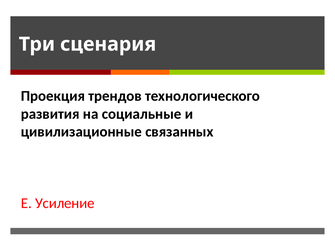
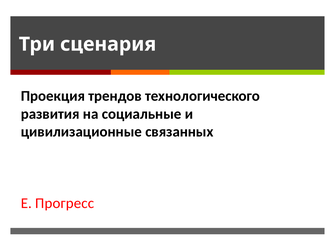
Усиление: Усиление -> Прогресс
